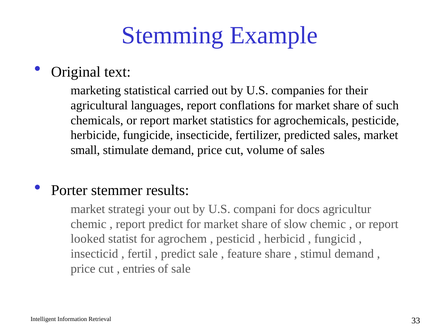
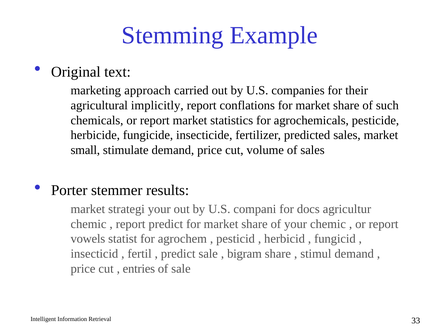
statistical: statistical -> approach
languages: languages -> implicitly
of slow: slow -> your
looked: looked -> vowels
feature: feature -> bigram
